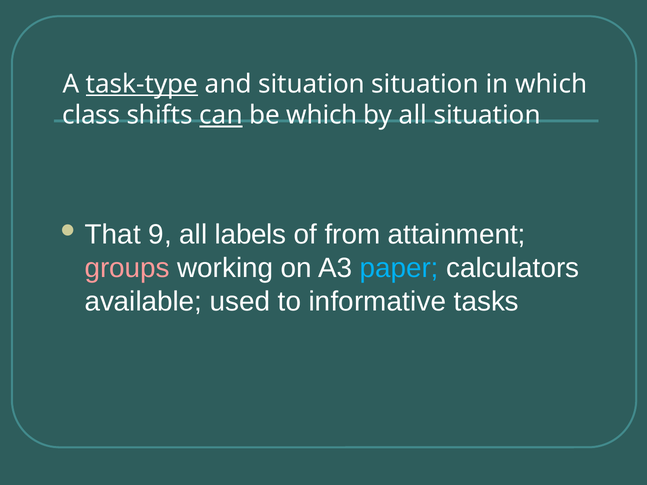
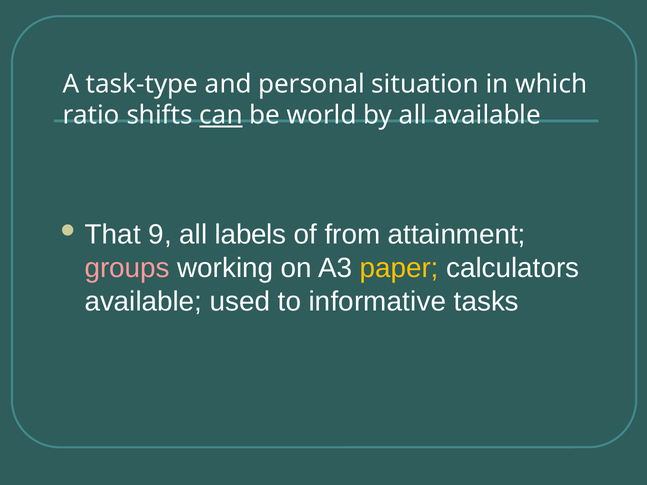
task-type underline: present -> none
and situation: situation -> personal
class: class -> ratio
be which: which -> world
all situation: situation -> available
paper colour: light blue -> yellow
